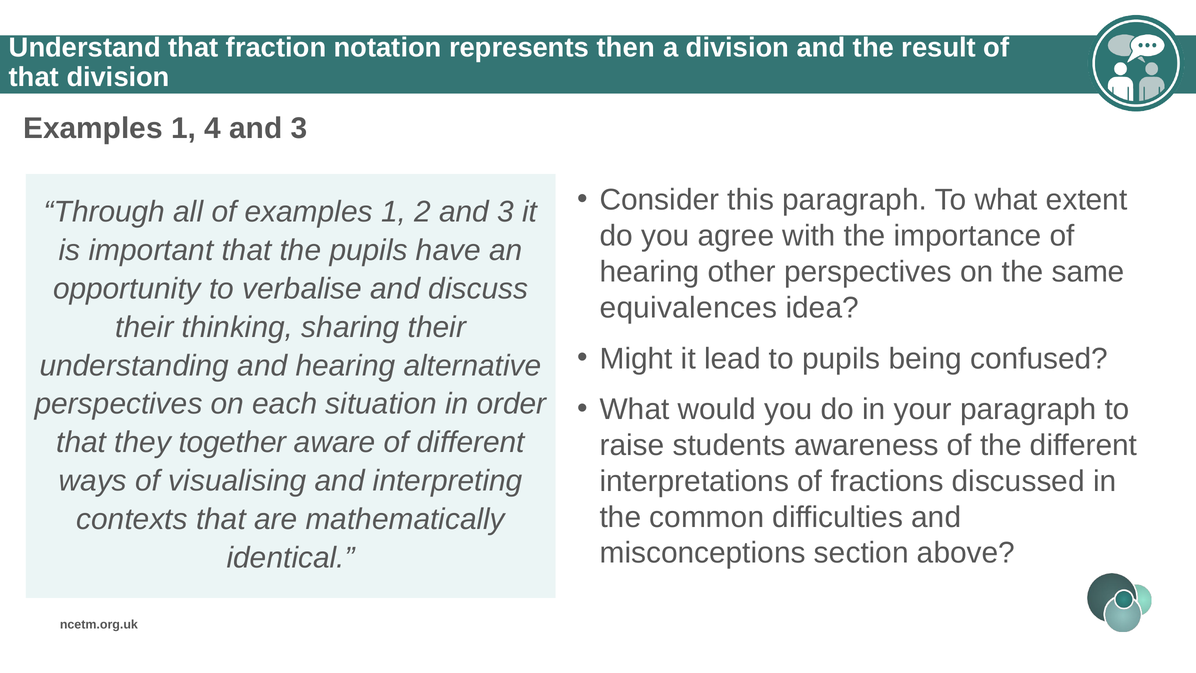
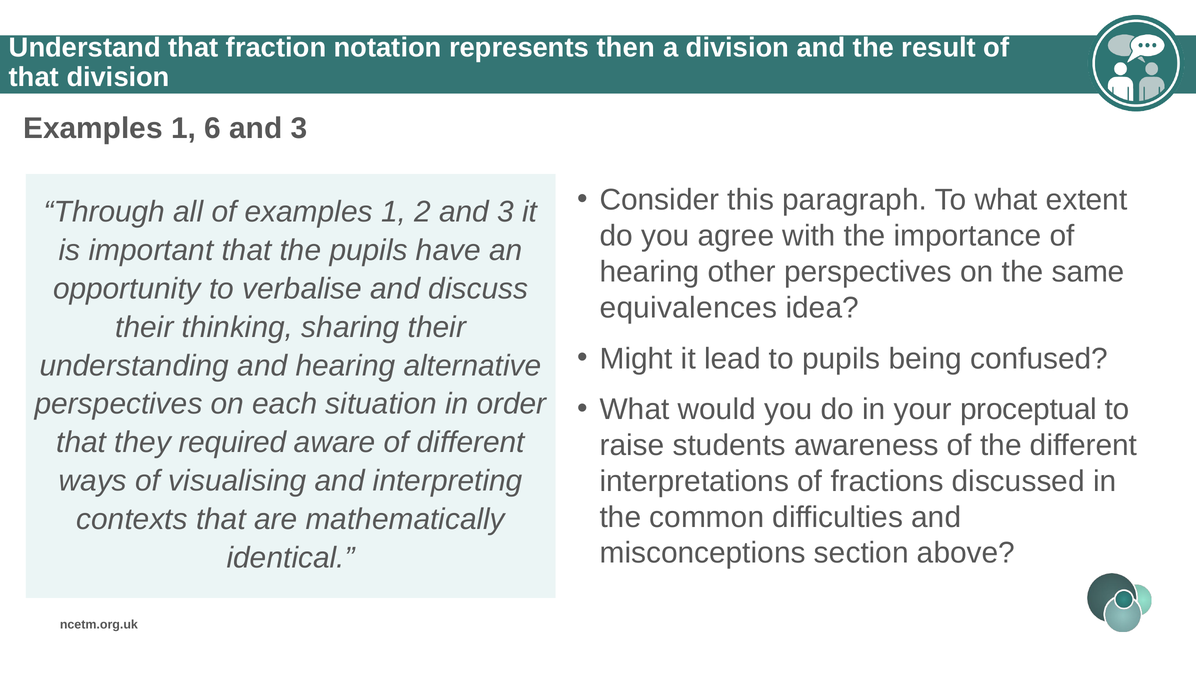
4: 4 -> 6
your paragraph: paragraph -> proceptual
together: together -> required
